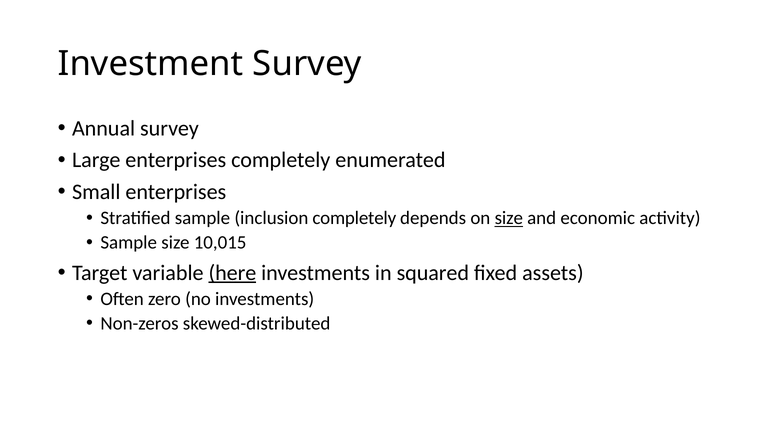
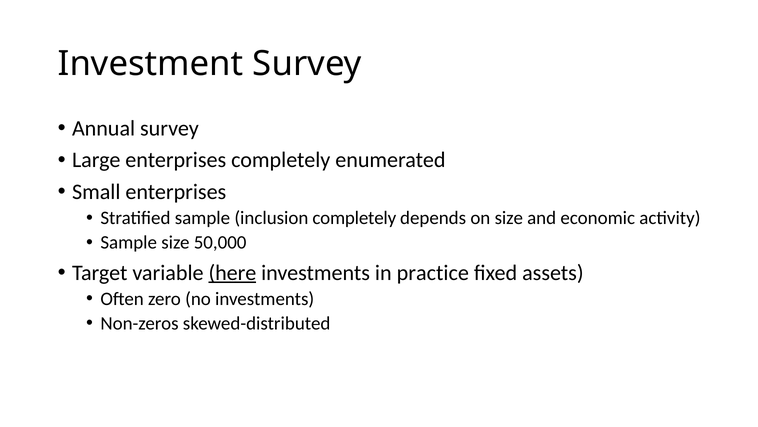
size at (509, 218) underline: present -> none
10,015: 10,015 -> 50,000
squared: squared -> practice
